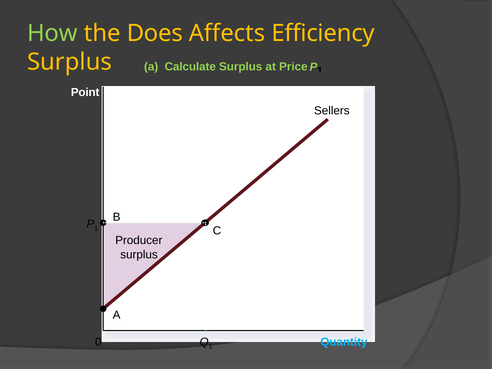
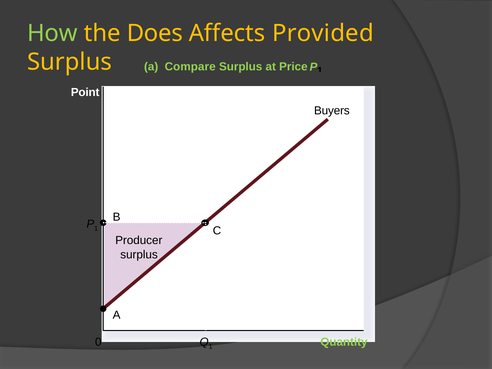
Efficiency: Efficiency -> Provided
Calculate: Calculate -> Compare
Sellers: Sellers -> Buyers
Quantity colour: light blue -> light green
